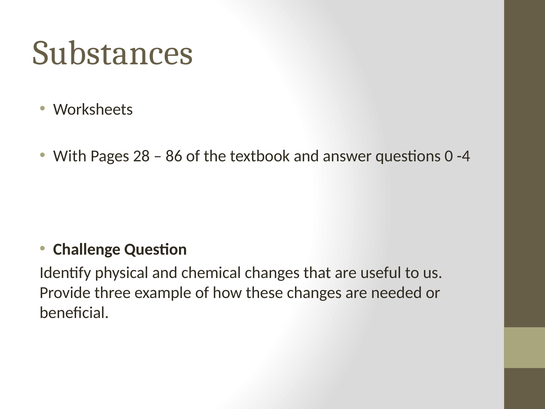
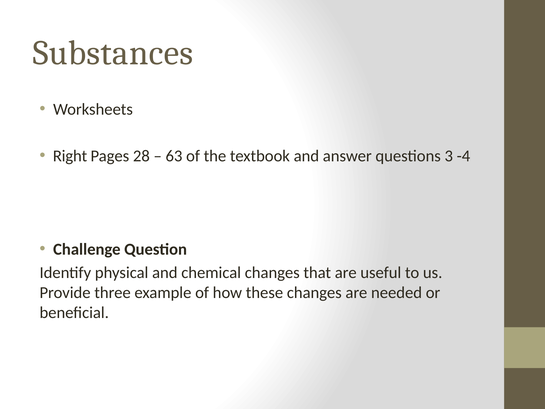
With: With -> Right
86: 86 -> 63
0: 0 -> 3
